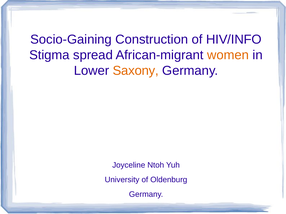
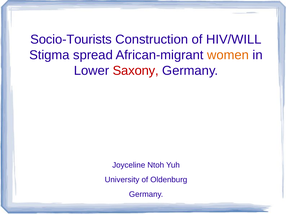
Socio-Gaining: Socio-Gaining -> Socio-Tourists
HIV/INFO: HIV/INFO -> HIV/WILL
Saxony colour: orange -> red
